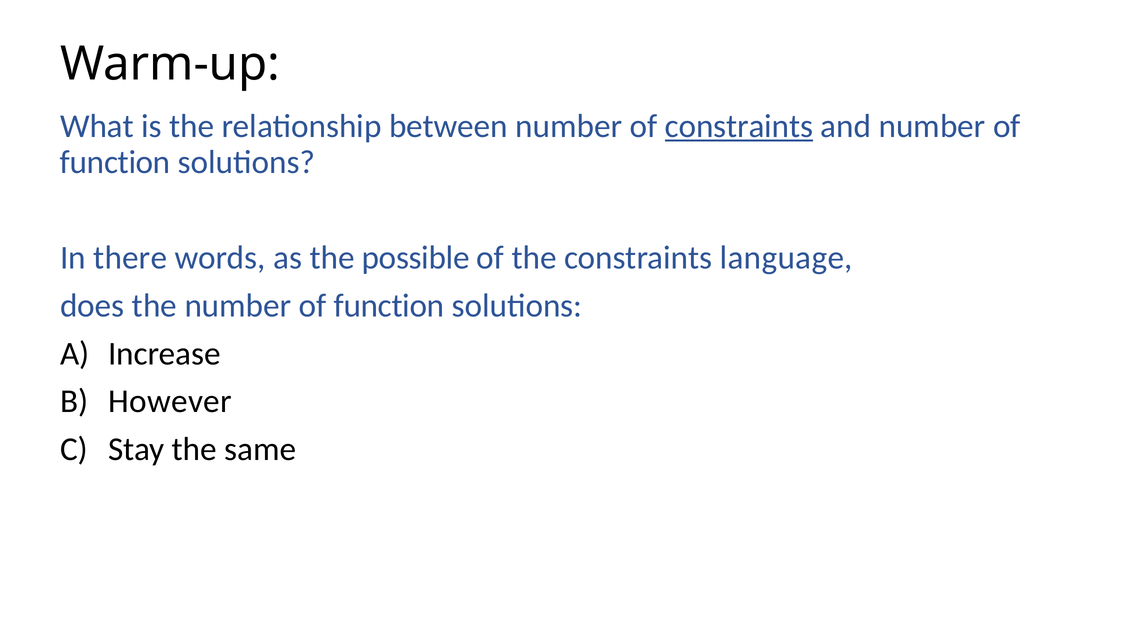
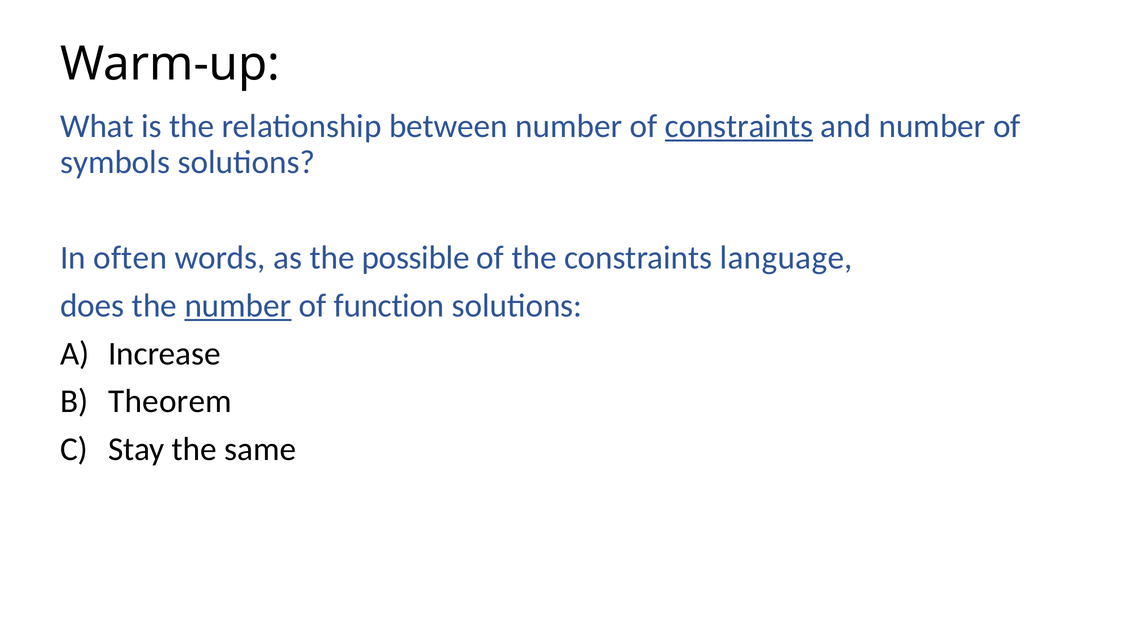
function at (115, 162): function -> symbols
there: there -> often
number at (238, 305) underline: none -> present
However: However -> Theorem
